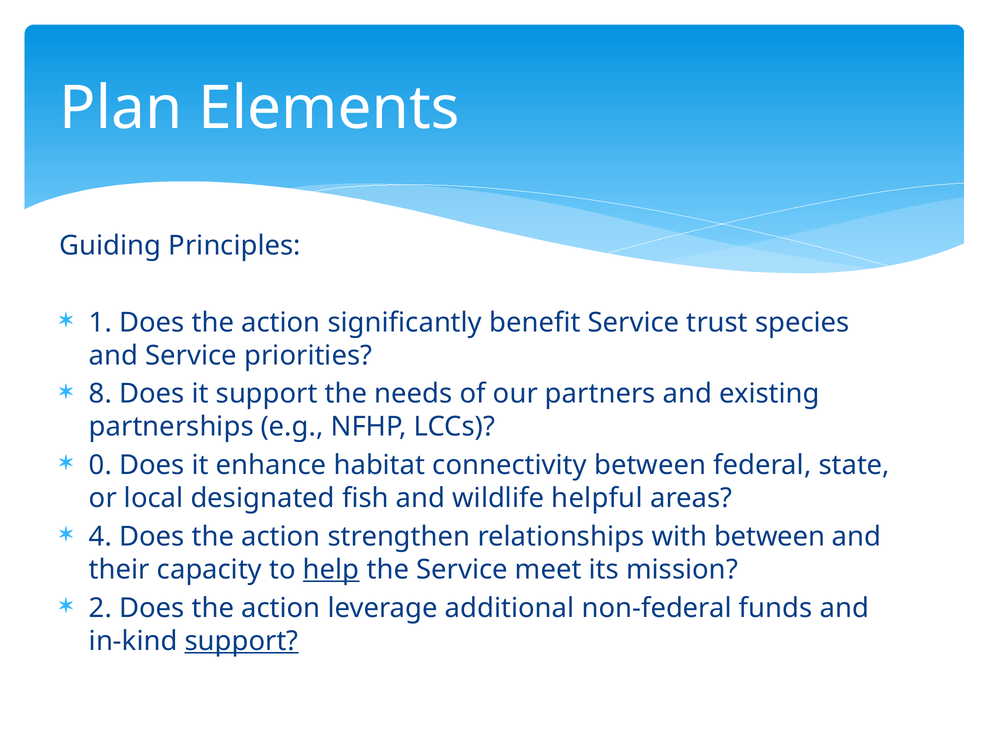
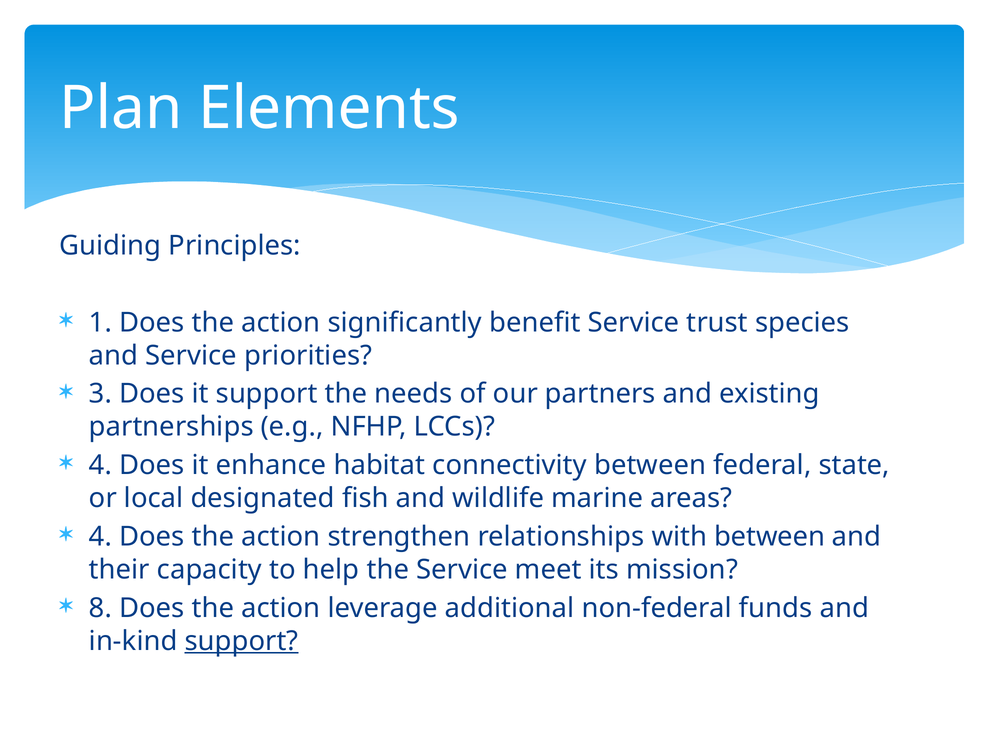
8: 8 -> 3
0 at (100, 465): 0 -> 4
helpful: helpful -> marine
help underline: present -> none
2: 2 -> 8
